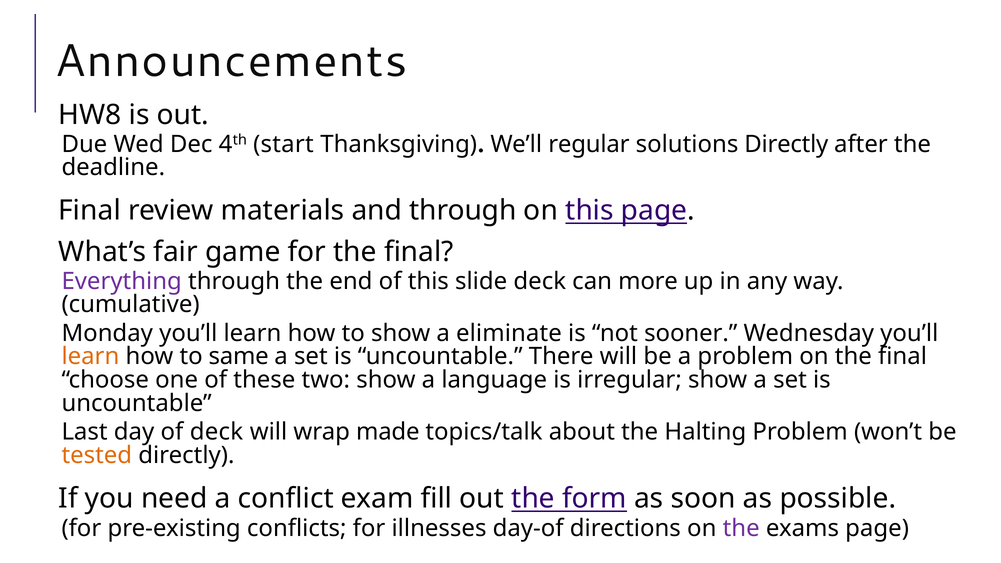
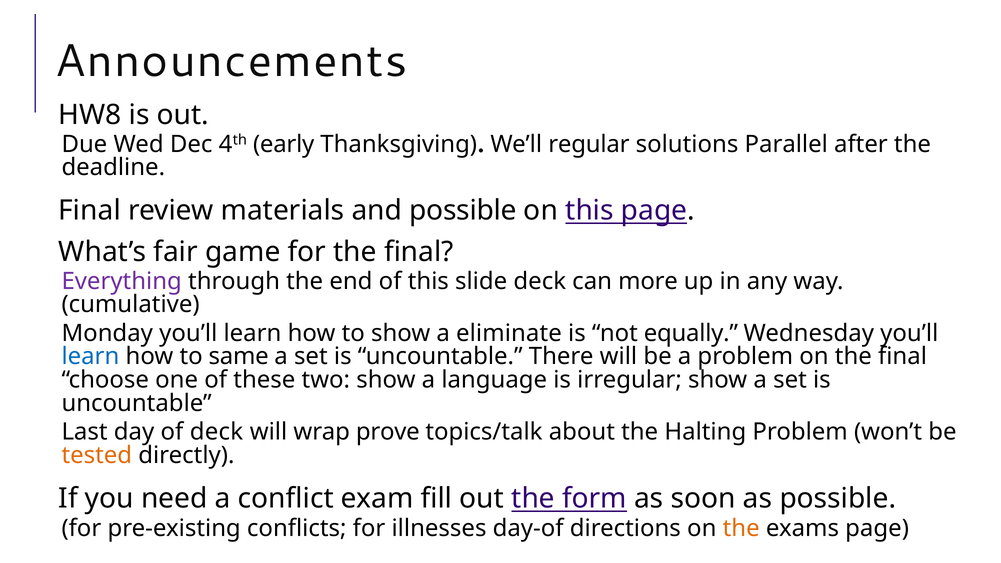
start: start -> early
solutions Directly: Directly -> Parallel
and through: through -> possible
sooner: sooner -> equally
learn at (90, 357) colour: orange -> blue
made: made -> prove
the at (741, 528) colour: purple -> orange
